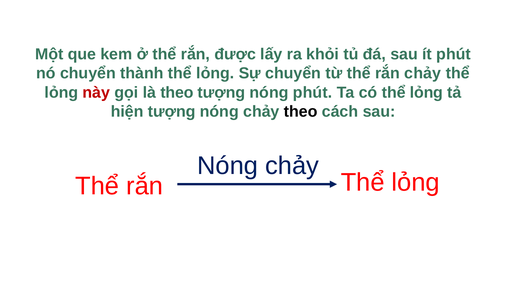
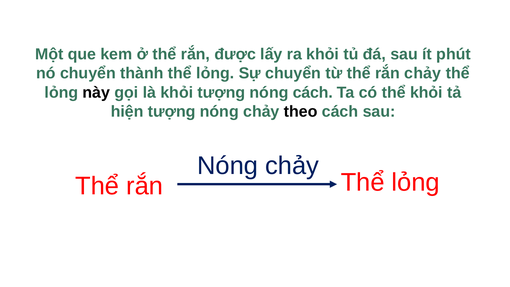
này colour: red -> black
là theo: theo -> khỏi
nóng phút: phút -> cách
có thể lỏng: lỏng -> khỏi
